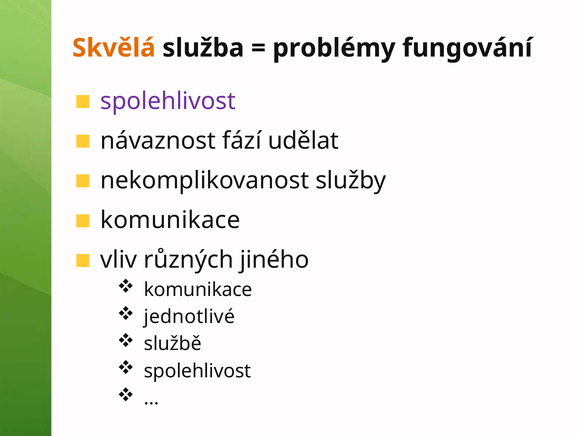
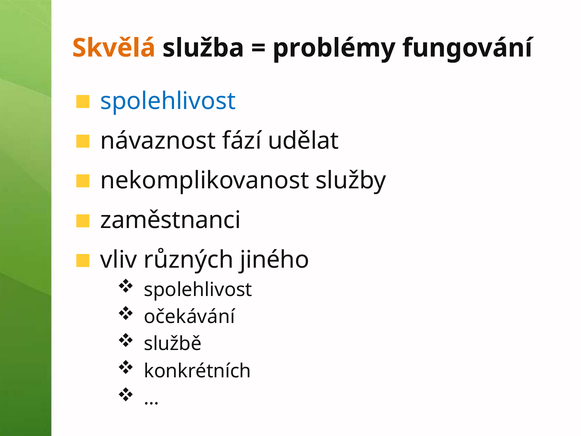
spolehlivost at (168, 101) colour: purple -> blue
komunikace at (170, 220): komunikace -> zaměstnanci
komunikace at (198, 290): komunikace -> spolehlivost
jednotlivé: jednotlivé -> očekávání
spolehlivost at (197, 371): spolehlivost -> konkrétních
